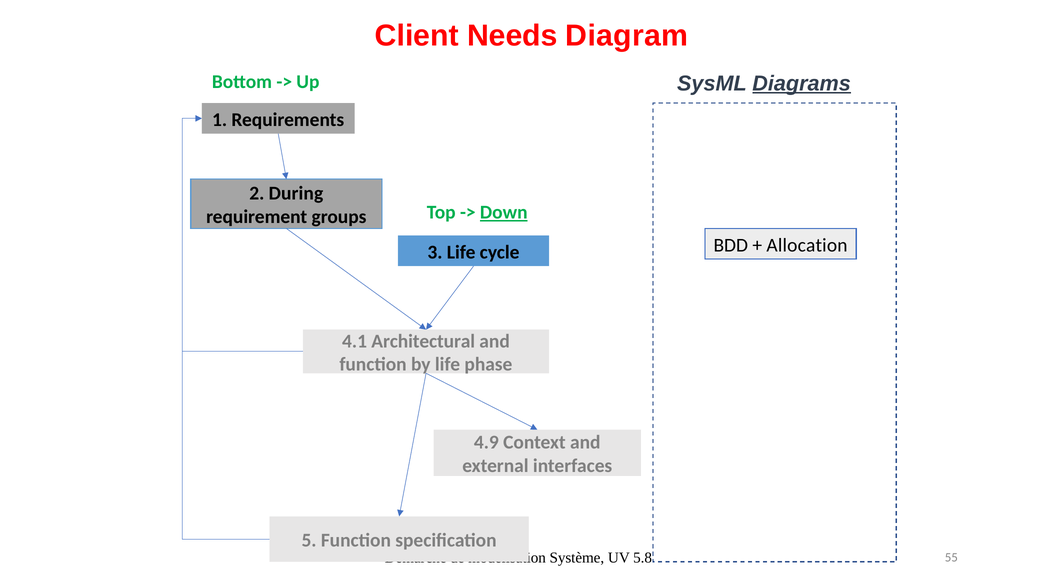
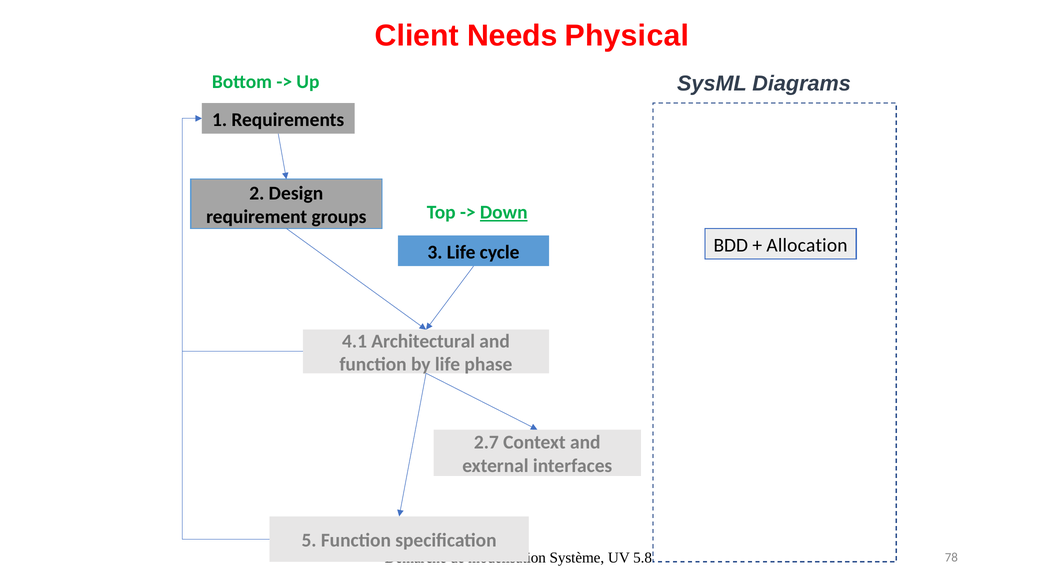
Diagram: Diagram -> Physical
Diagrams underline: present -> none
During: During -> Design
4.9: 4.9 -> 2.7
55: 55 -> 78
